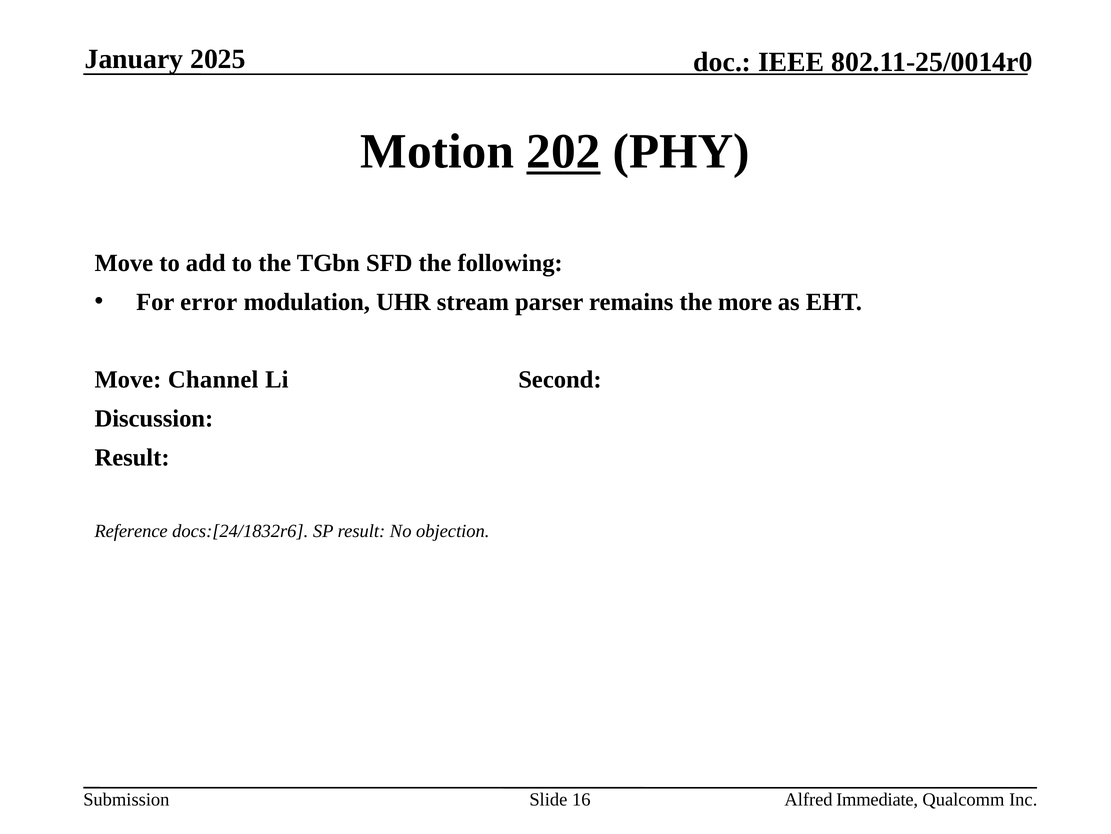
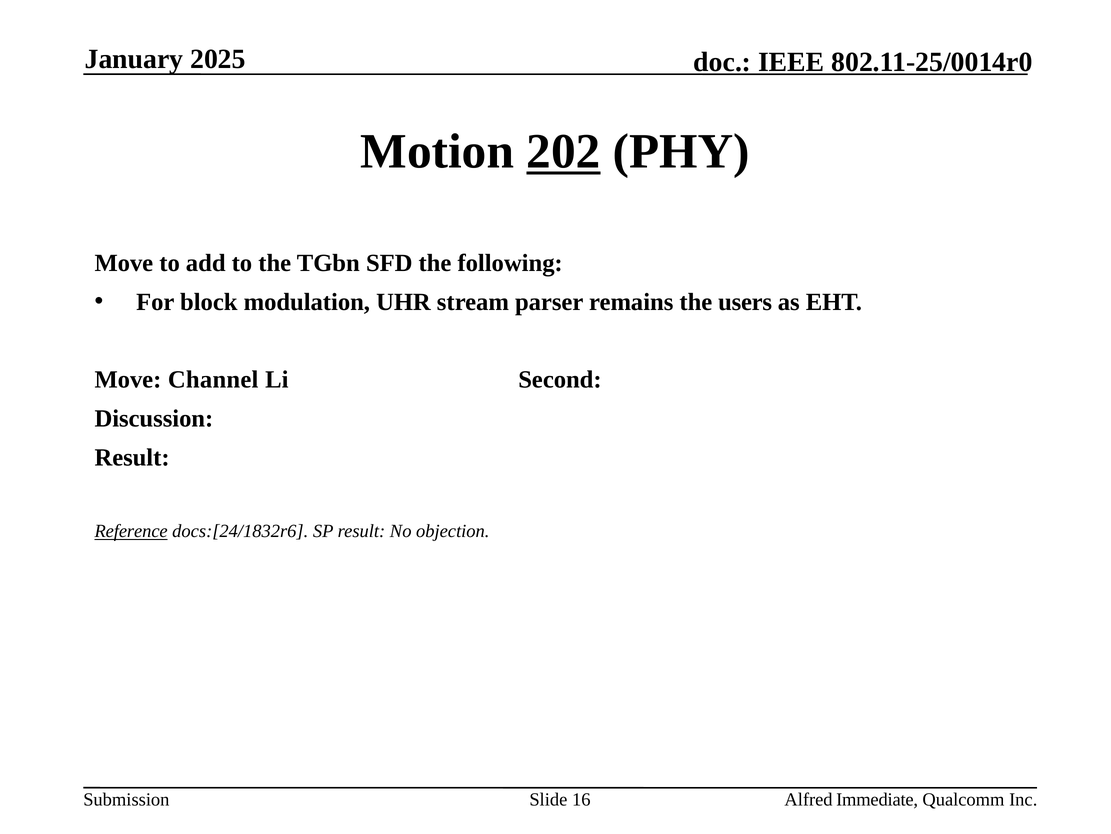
error: error -> block
more: more -> users
Reference underline: none -> present
